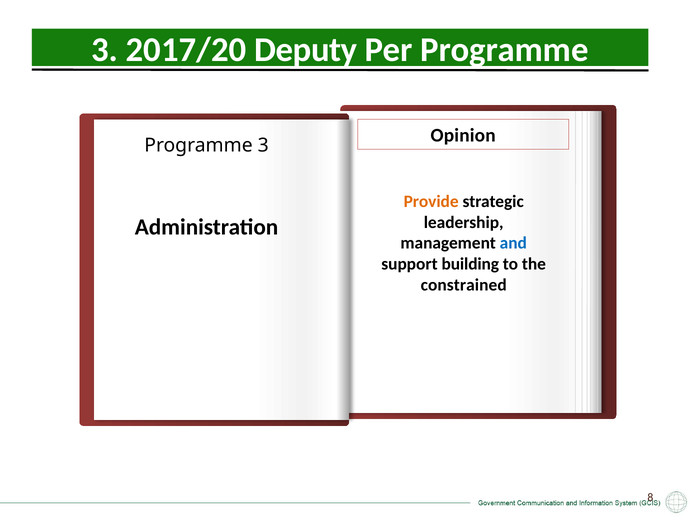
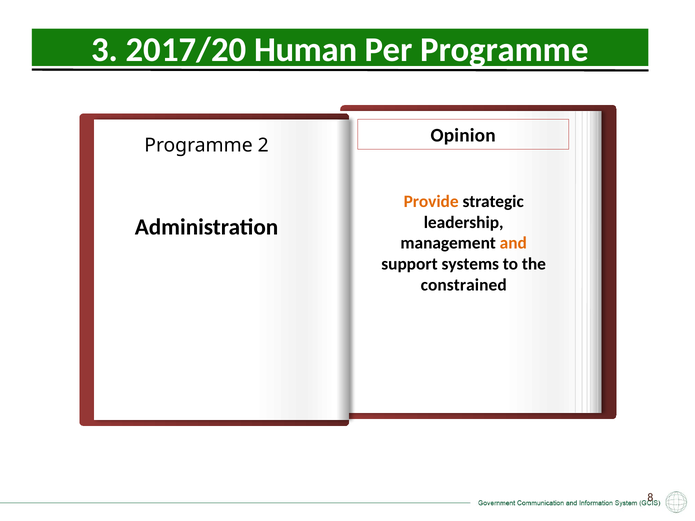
Deputy: Deputy -> Human
3: 3 -> 2
and colour: blue -> orange
building: building -> systems
